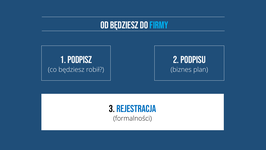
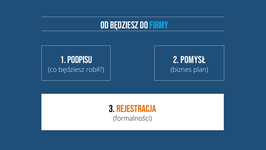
podpisz: podpisz -> podpisu
podpisu: podpisu -> pomysł
rejestracja colour: blue -> orange
